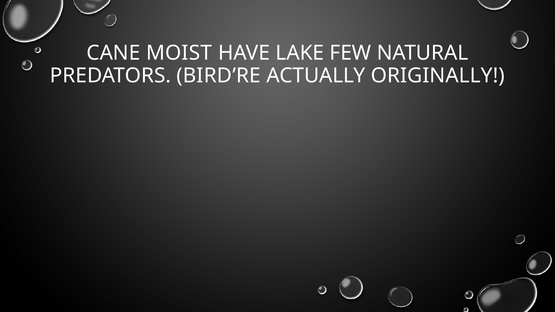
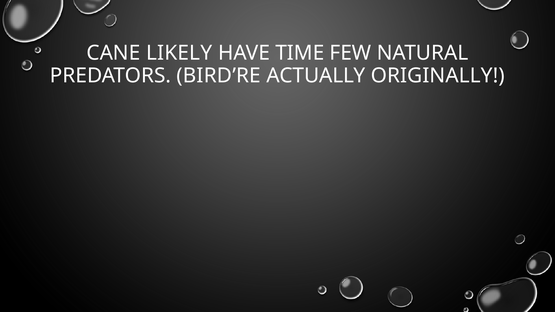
MOIST: MOIST -> LIKELY
LAKE: LAKE -> TIME
